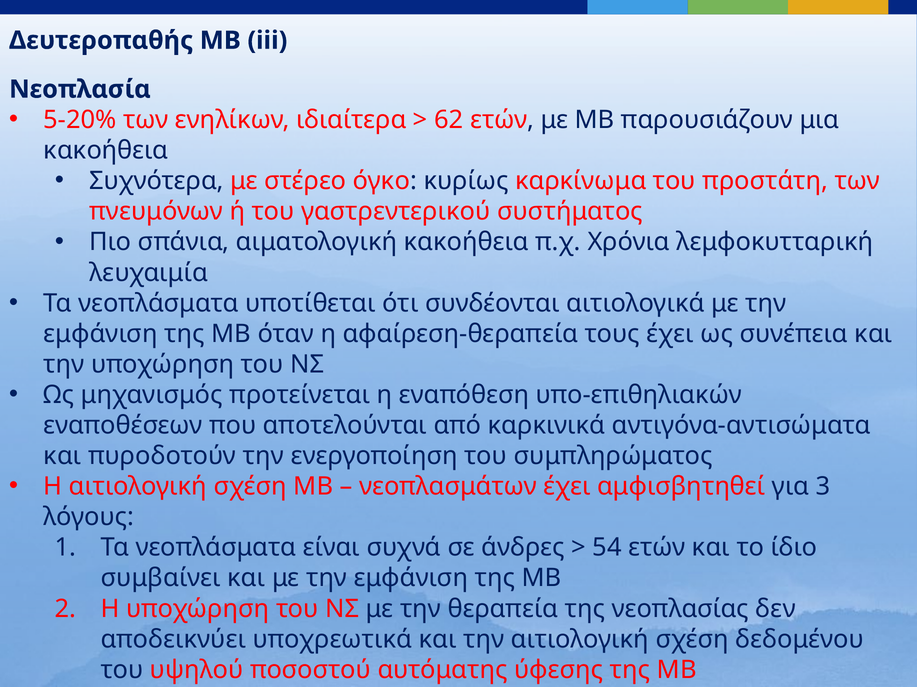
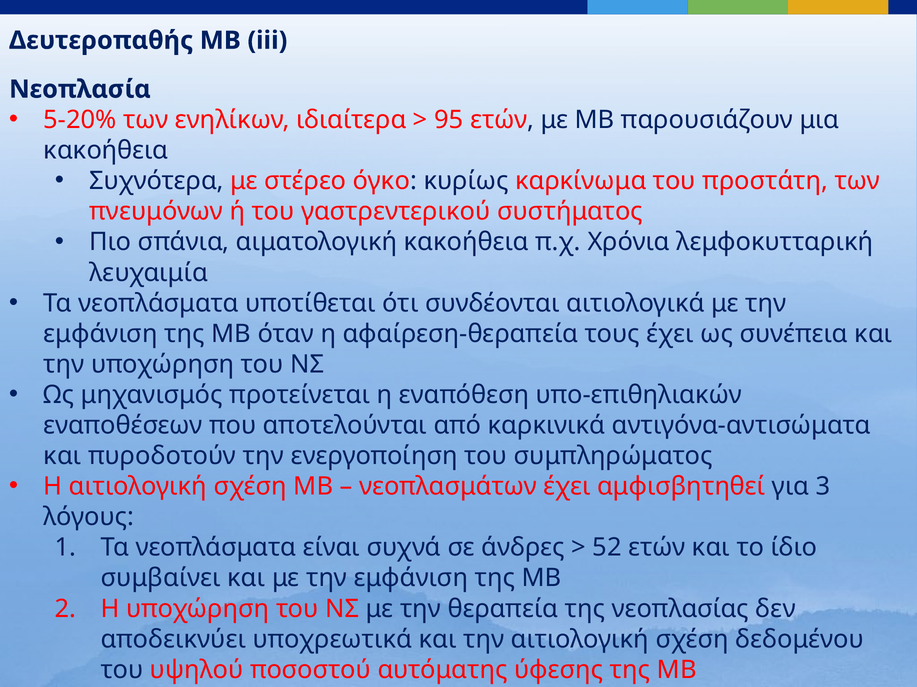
62: 62 -> 95
54: 54 -> 52
